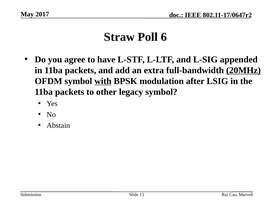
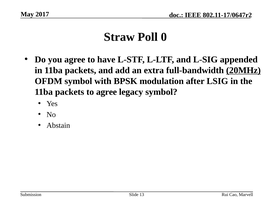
6: 6 -> 0
with underline: present -> none
to other: other -> agree
